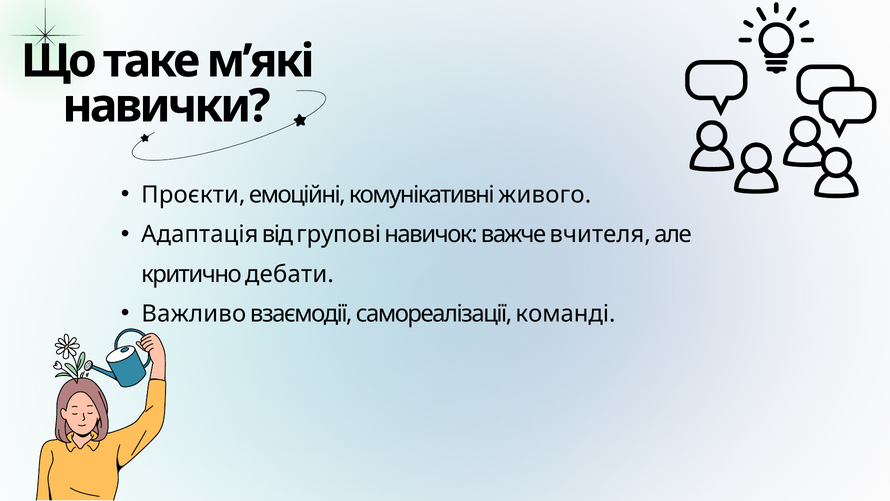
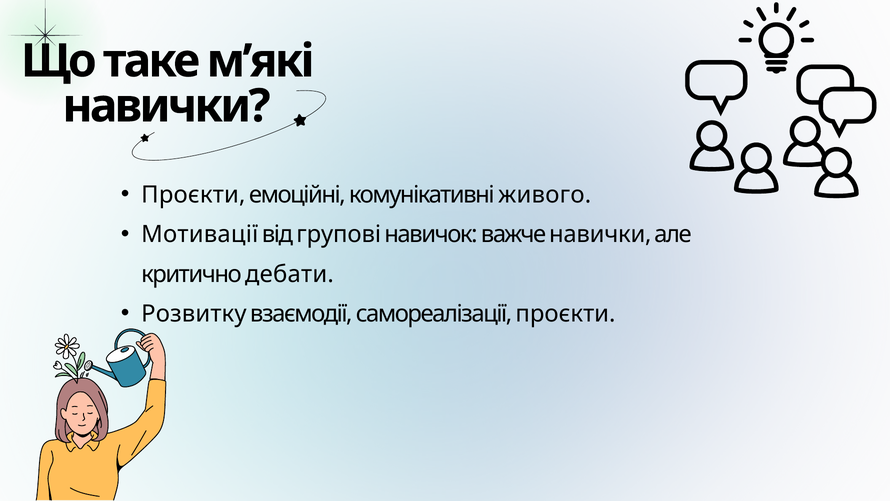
Адаптація: Адаптація -> Мотивації
важче вчителя: вчителя -> навички
Важливо: Важливо -> Розвитку
самореалізації команді: команді -> проєкти
